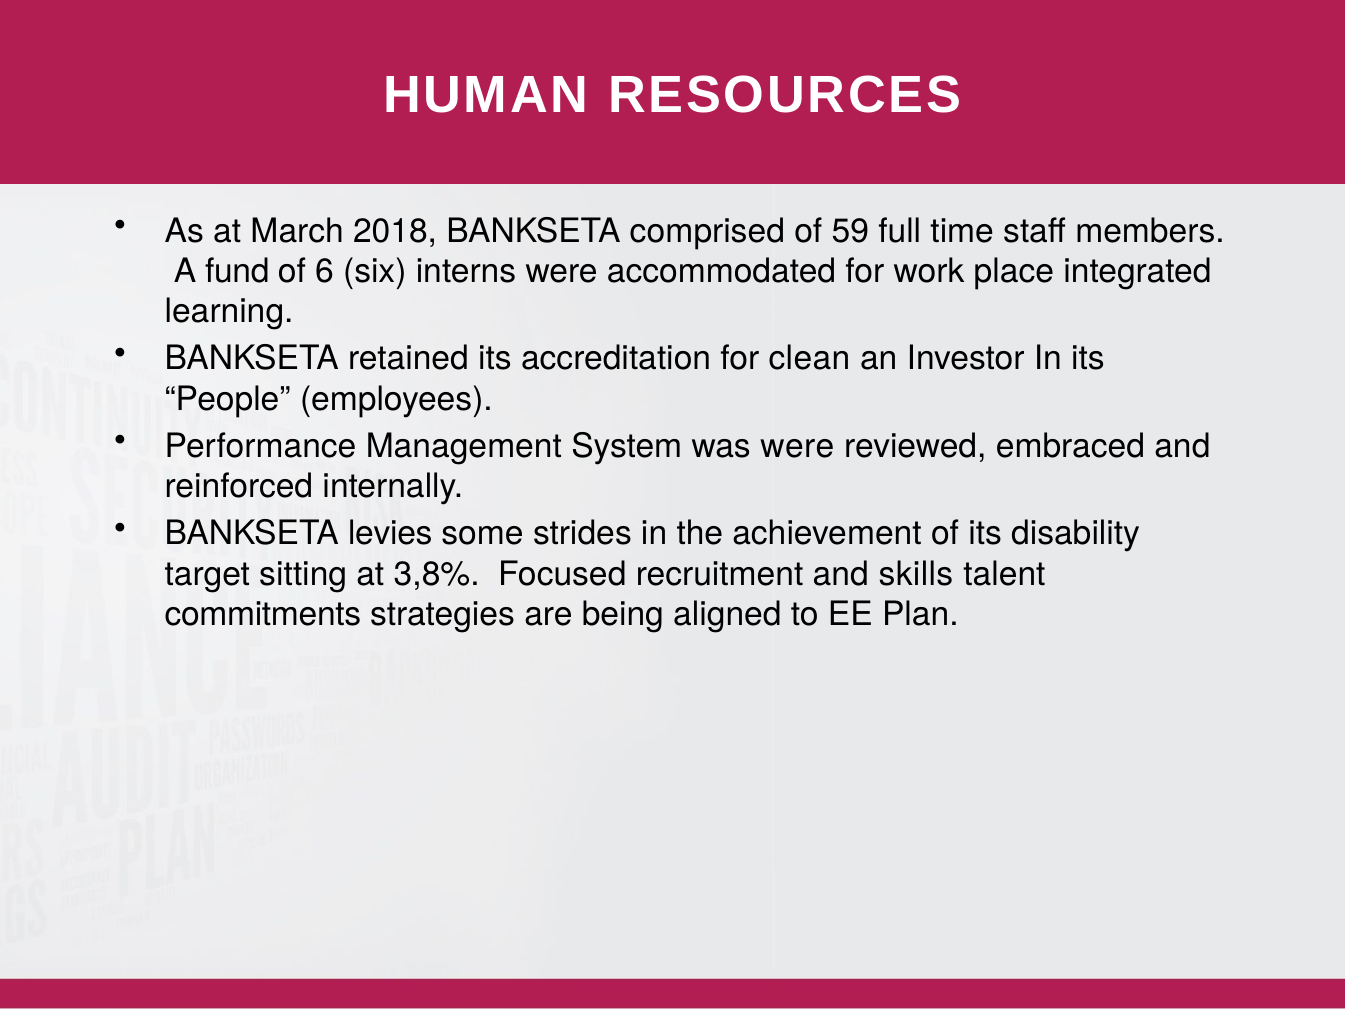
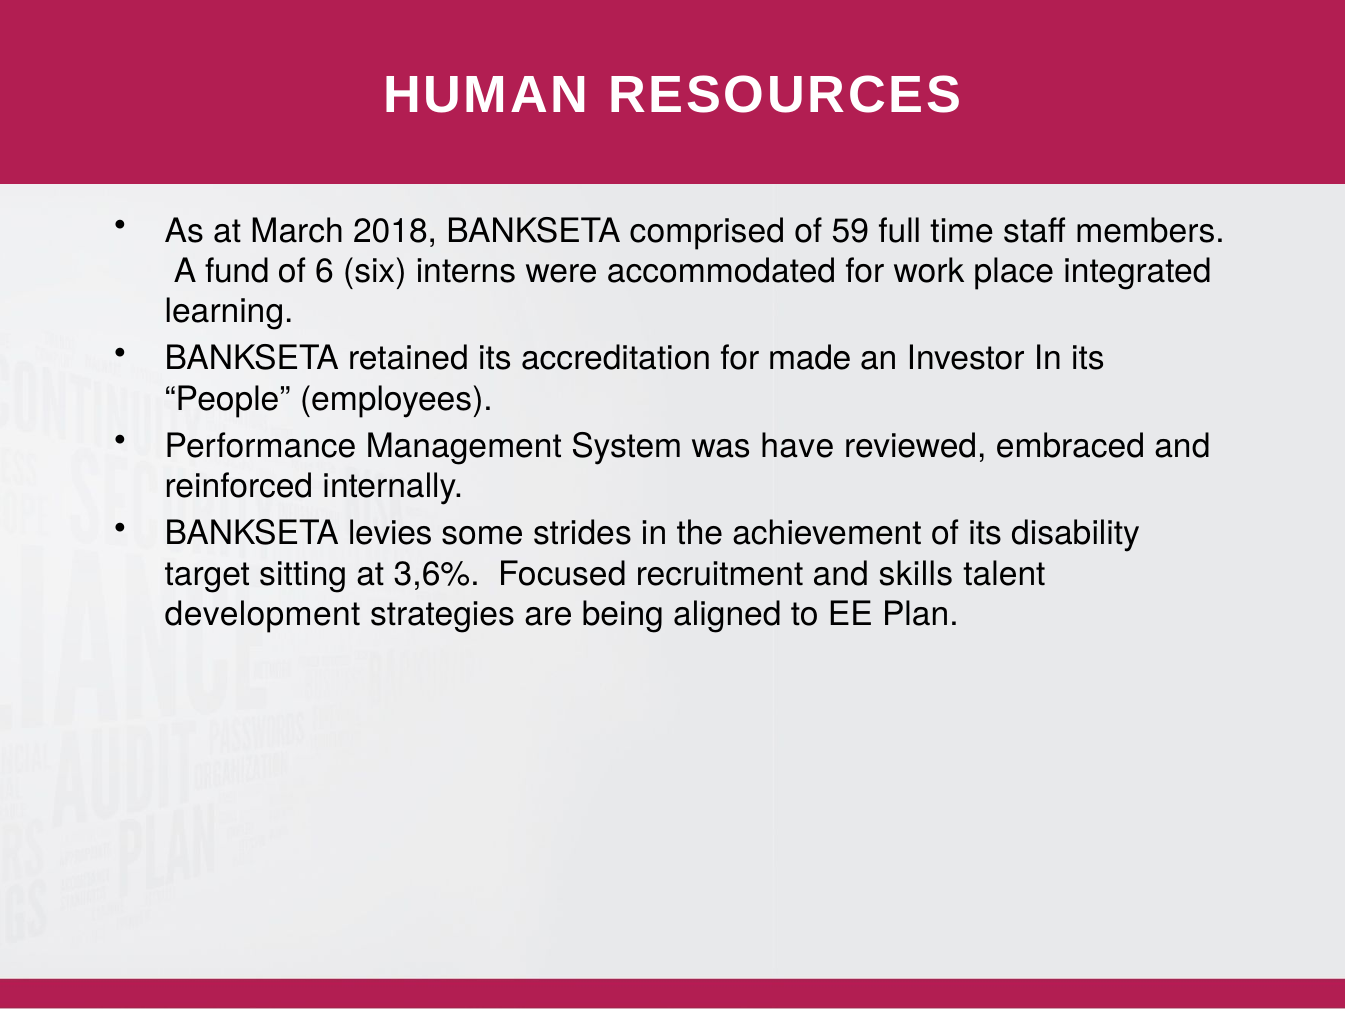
clean: clean -> made
was were: were -> have
3,8%: 3,8% -> 3,6%
commitments: commitments -> development
